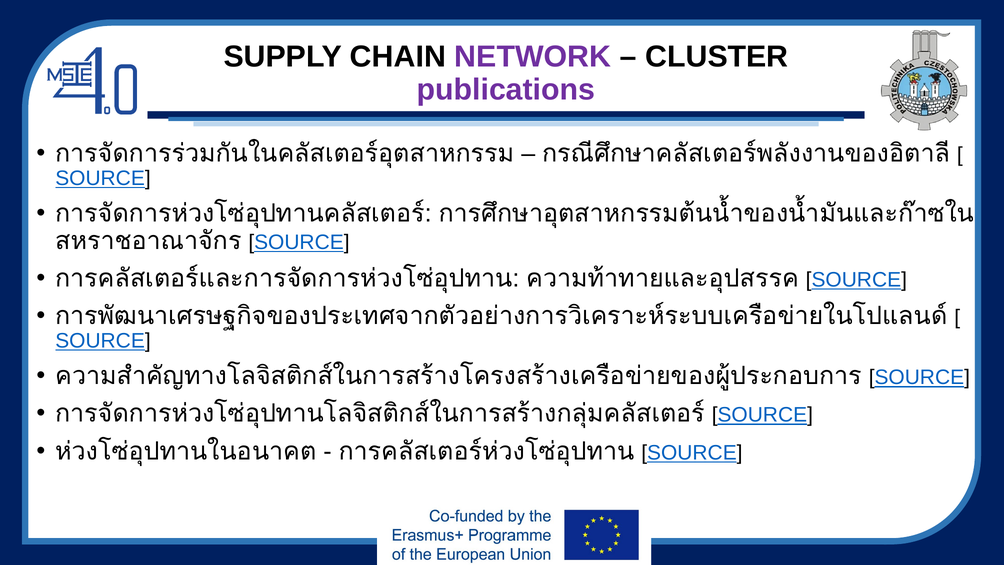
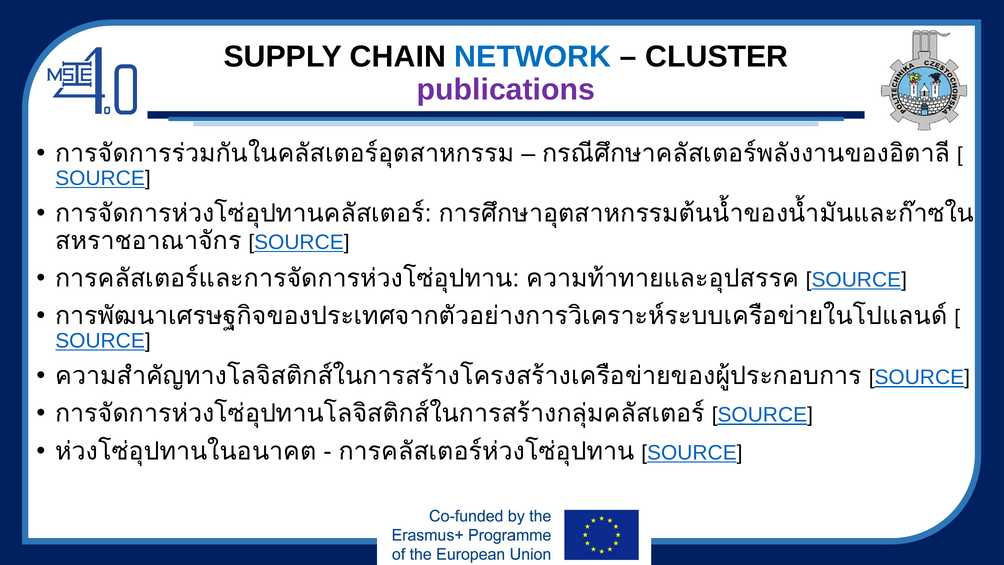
NETWORK colour: purple -> blue
